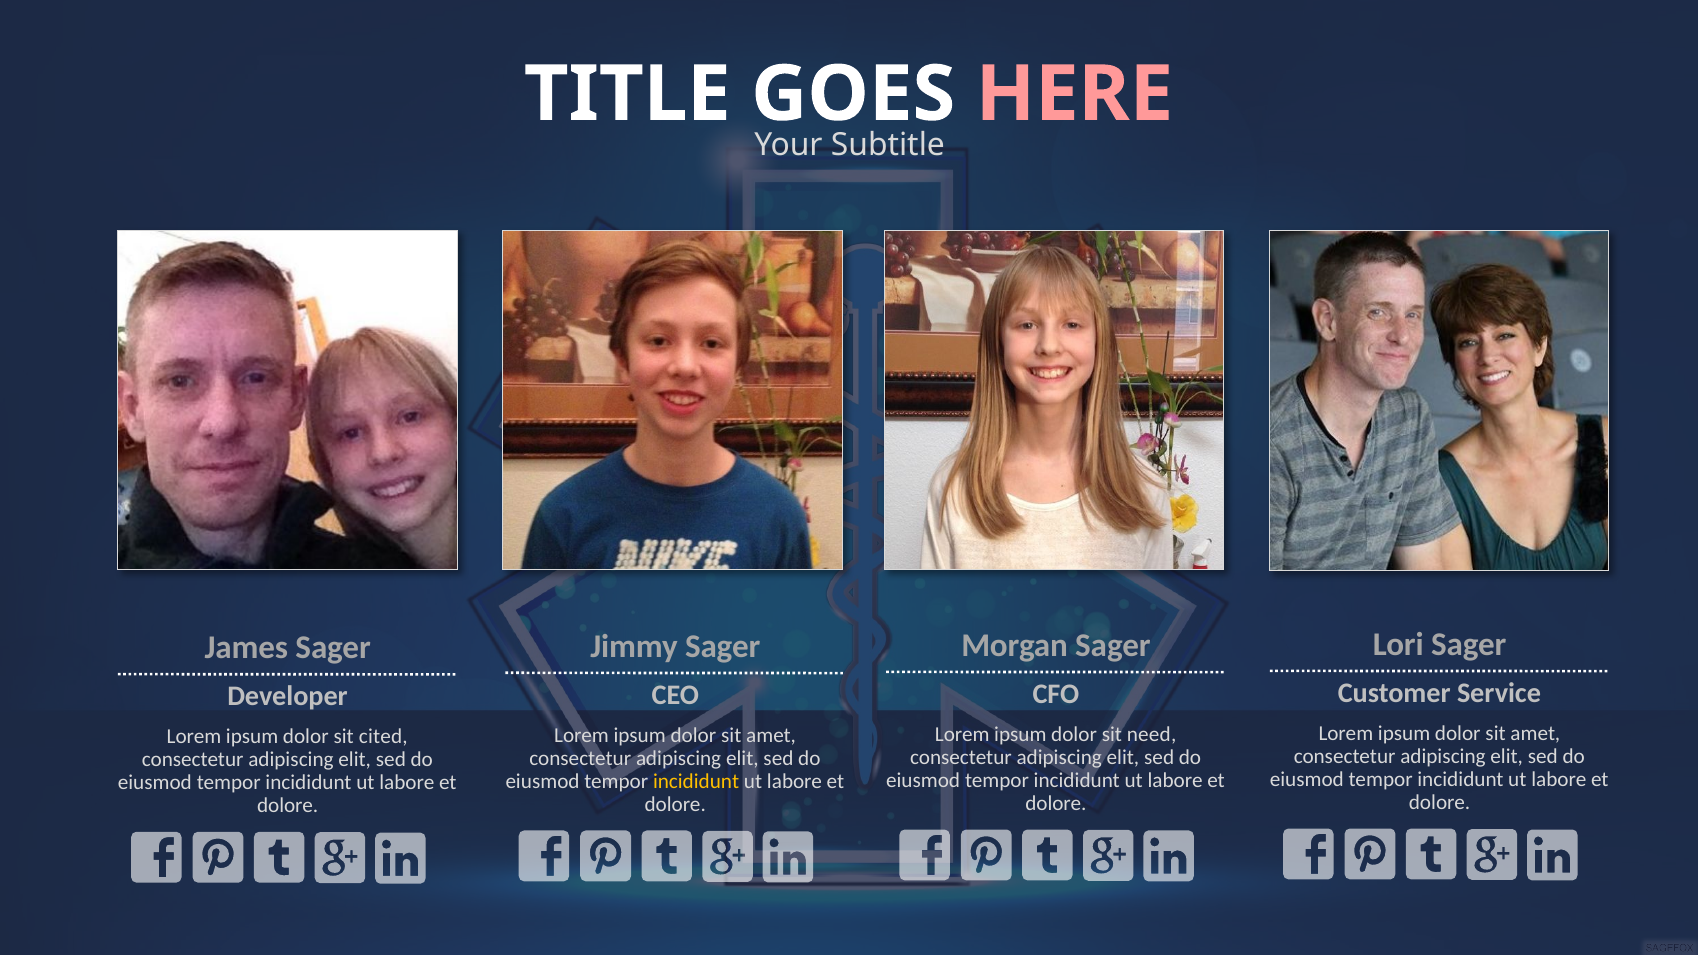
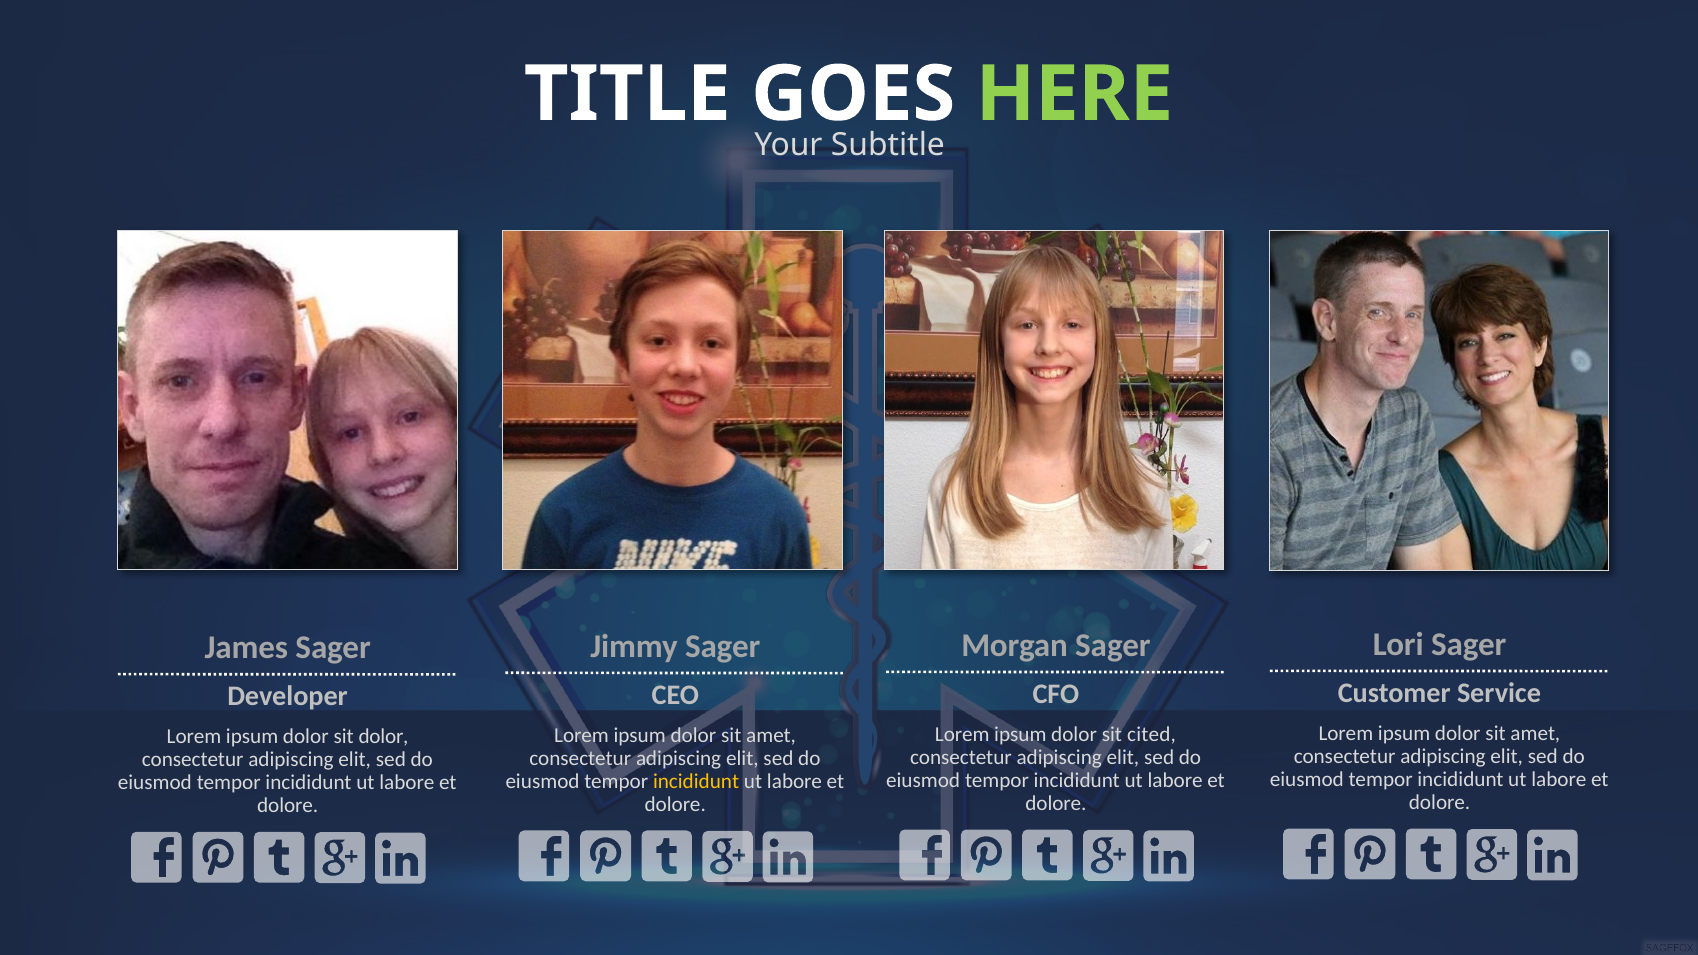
HERE colour: pink -> light green
need: need -> cited
sit cited: cited -> dolor
